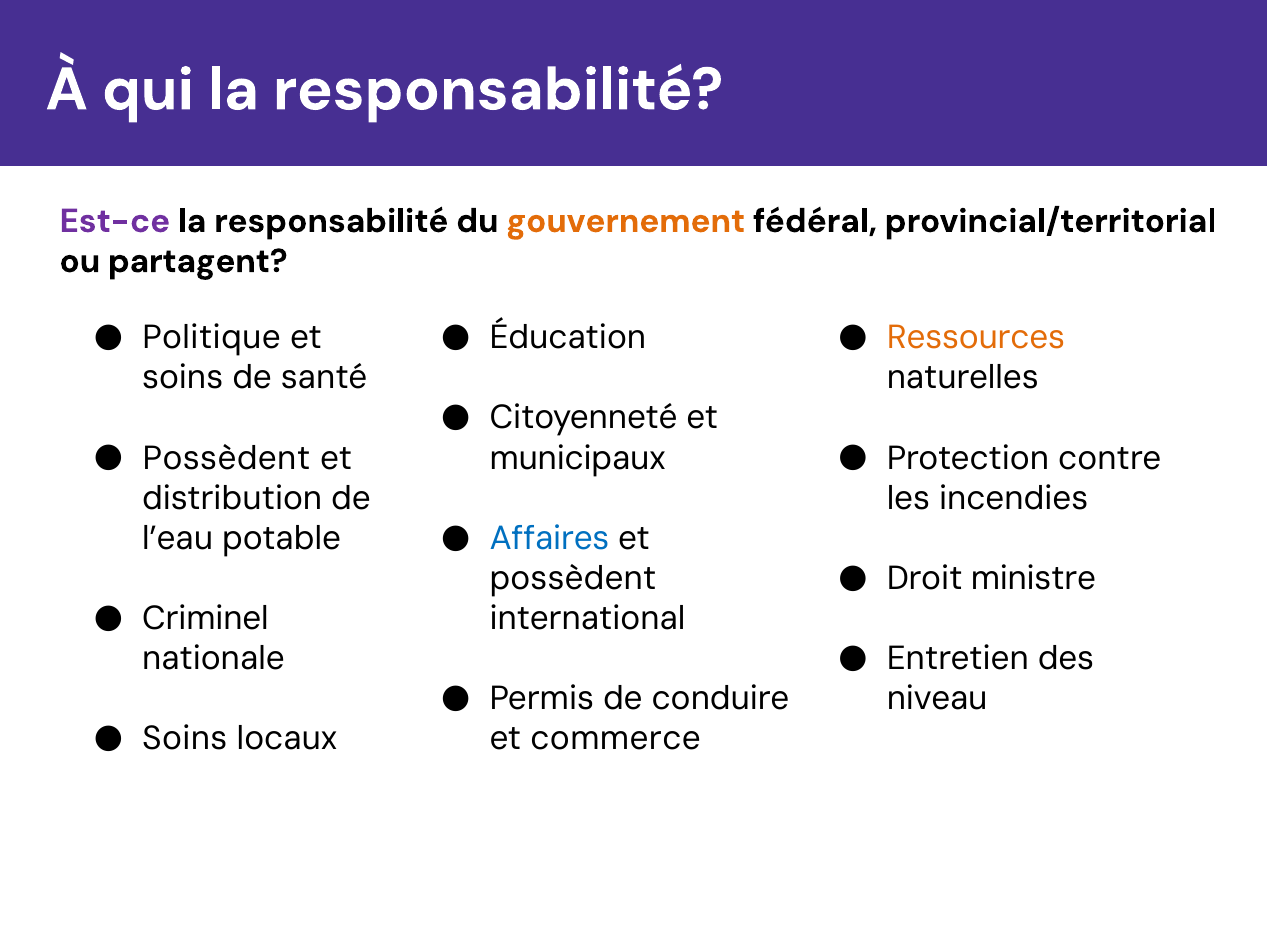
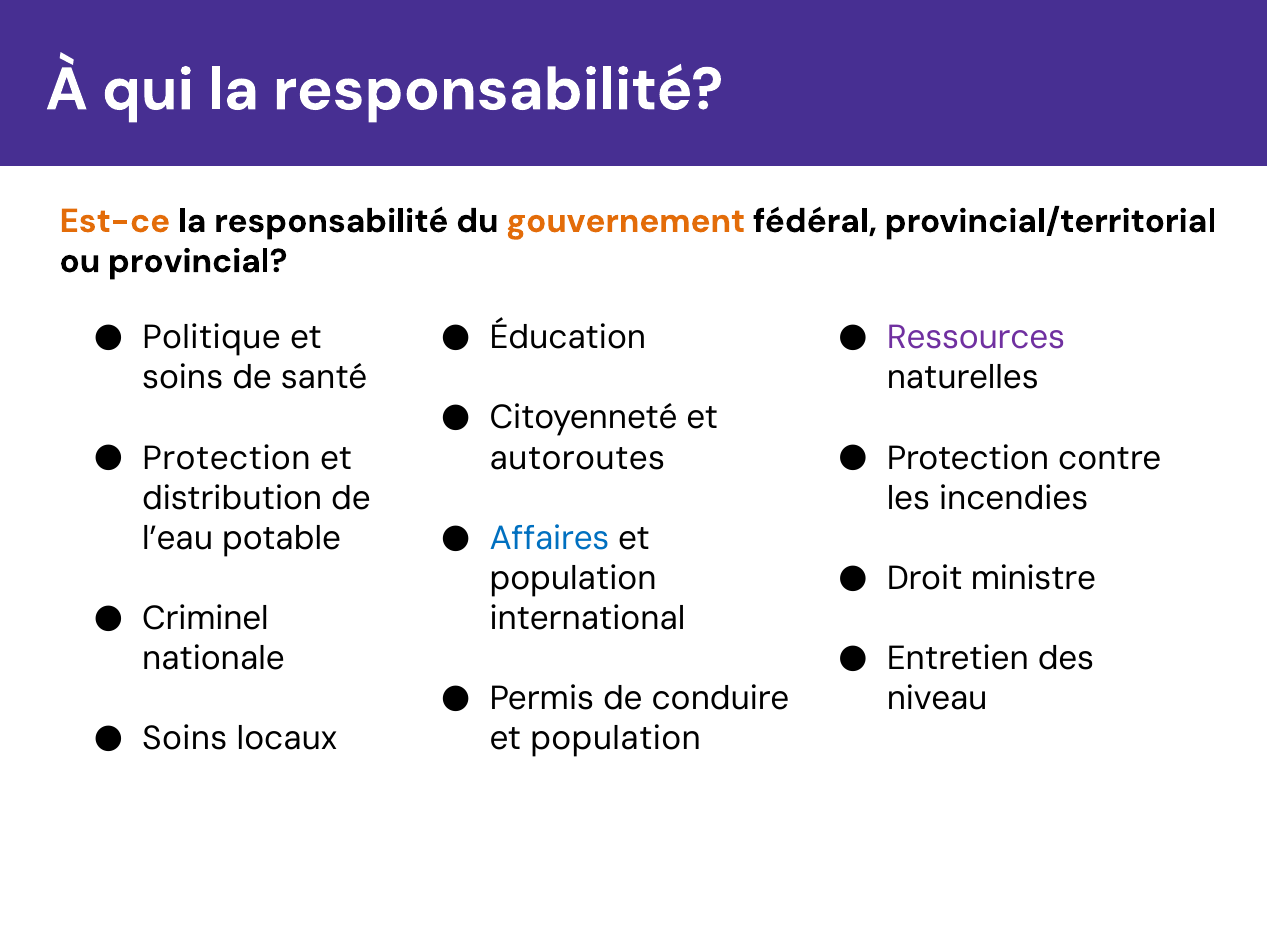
Est-ce colour: purple -> orange
partagent: partagent -> provincial
Ressources colour: orange -> purple
Possèdent at (227, 458): Possèdent -> Protection
municipaux: municipaux -> autoroutes
possèdent at (573, 578): possèdent -> population
commerce at (616, 739): commerce -> population
